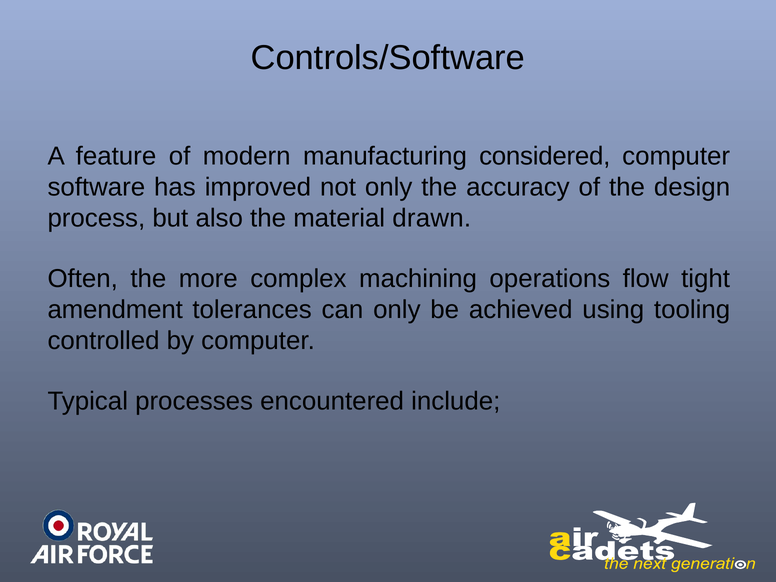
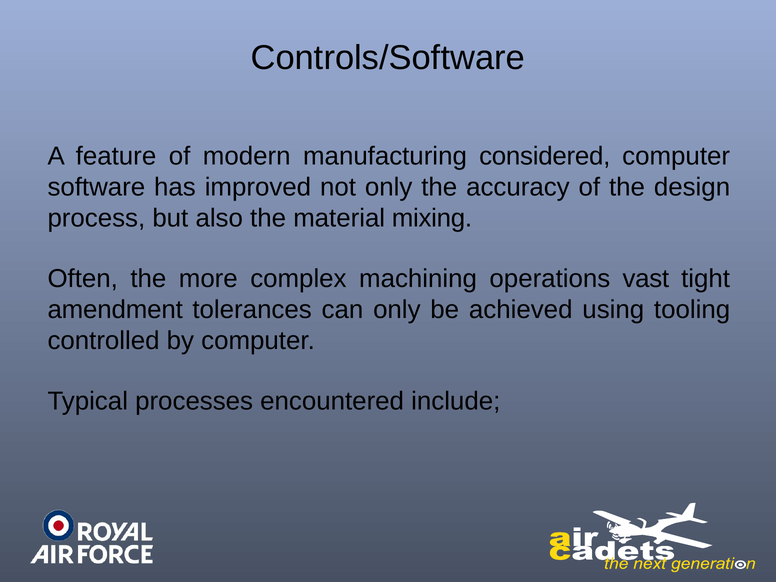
drawn: drawn -> mixing
flow: flow -> vast
